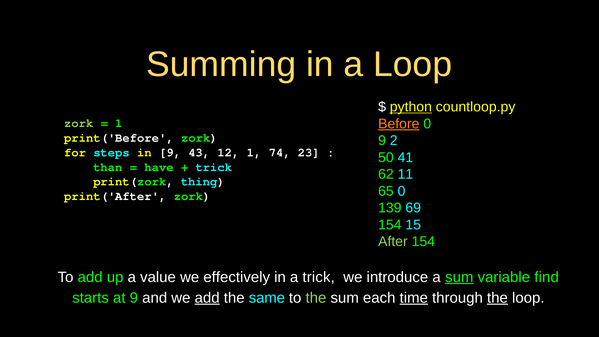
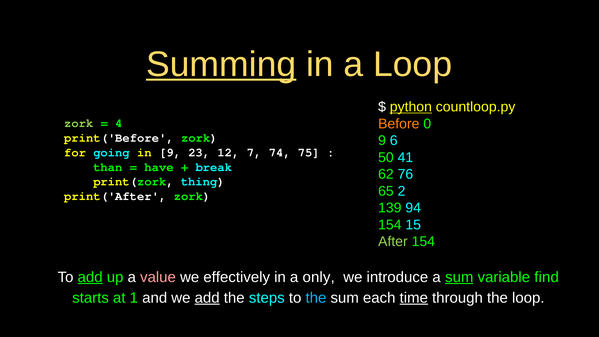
Summing underline: none -> present
Before underline: present -> none
1 at (119, 123): 1 -> 4
2: 2 -> 6
steps: steps -> going
43: 43 -> 23
12 1: 1 -> 7
23: 23 -> 75
trick at (214, 167): trick -> break
11: 11 -> 76
65 0: 0 -> 2
69: 69 -> 94
add at (90, 277) underline: none -> present
value colour: white -> pink
a trick: trick -> only
at 9: 9 -> 1
same: same -> steps
the at (316, 298) colour: light green -> light blue
the at (497, 298) underline: present -> none
